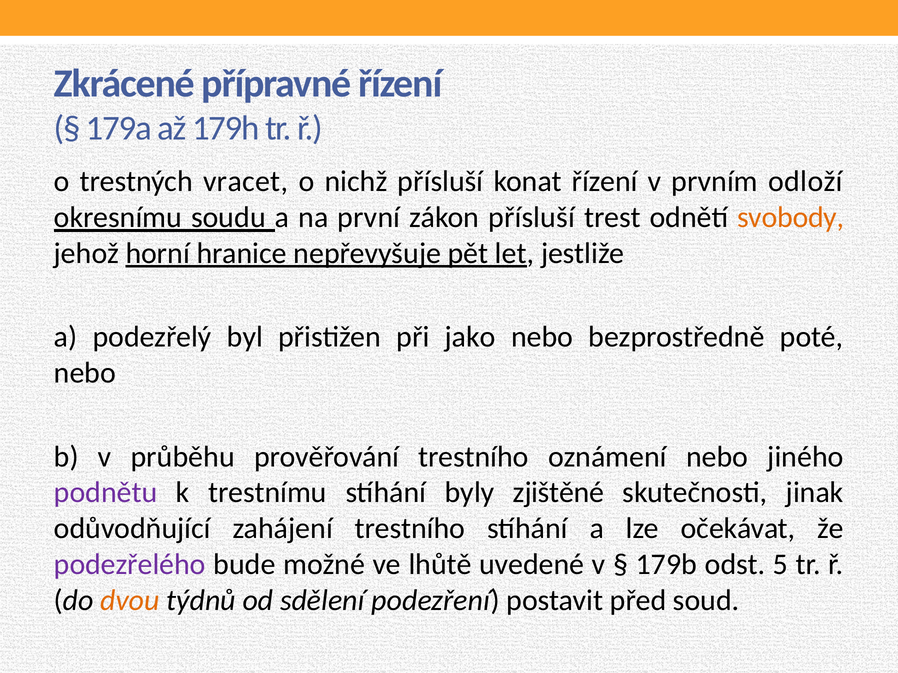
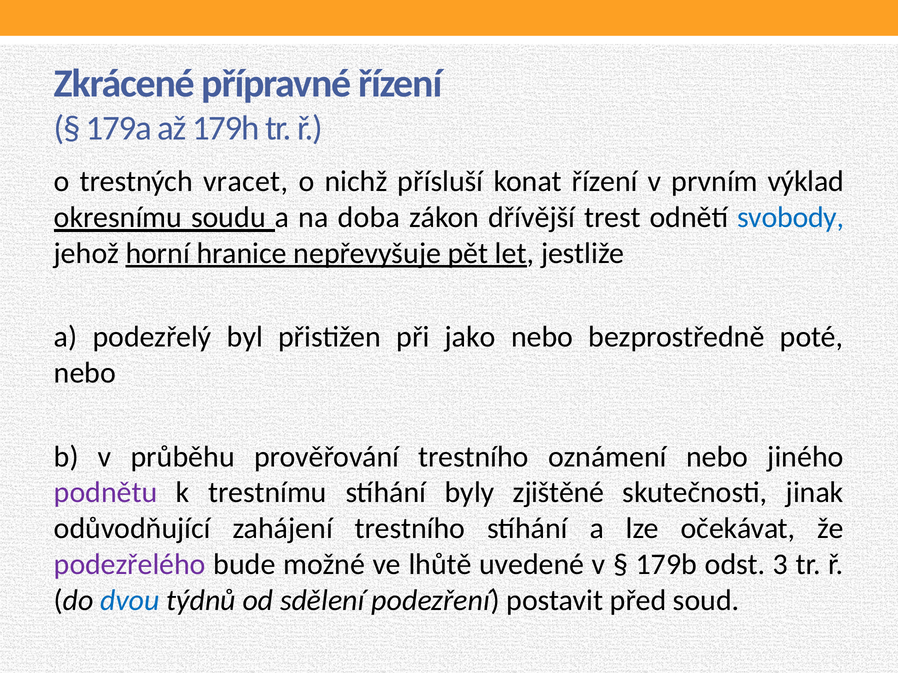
odloží: odloží -> výklad
první: první -> doba
zákon přísluší: přísluší -> dřívější
svobody colour: orange -> blue
5: 5 -> 3
dvou colour: orange -> blue
